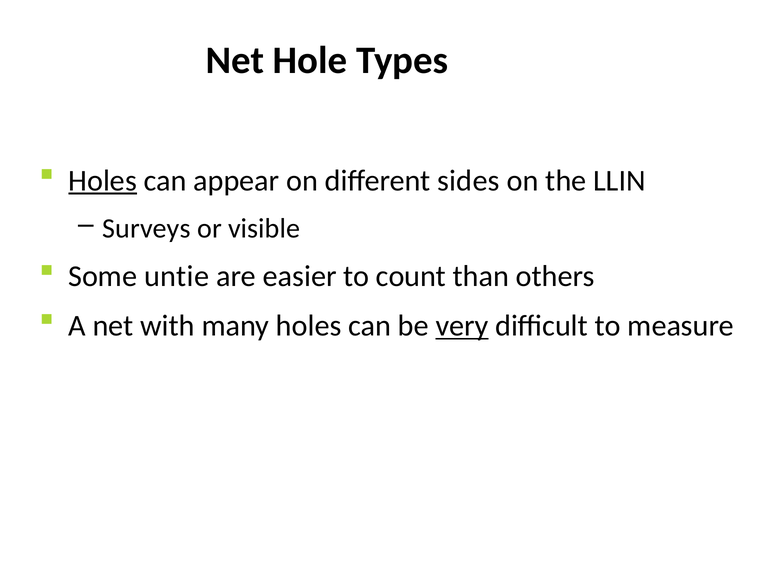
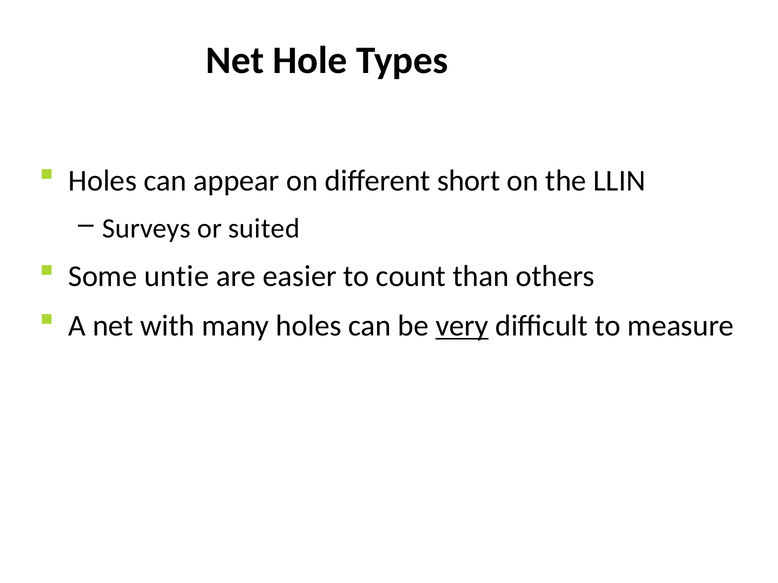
Holes at (103, 181) underline: present -> none
sides: sides -> short
visible: visible -> suited
